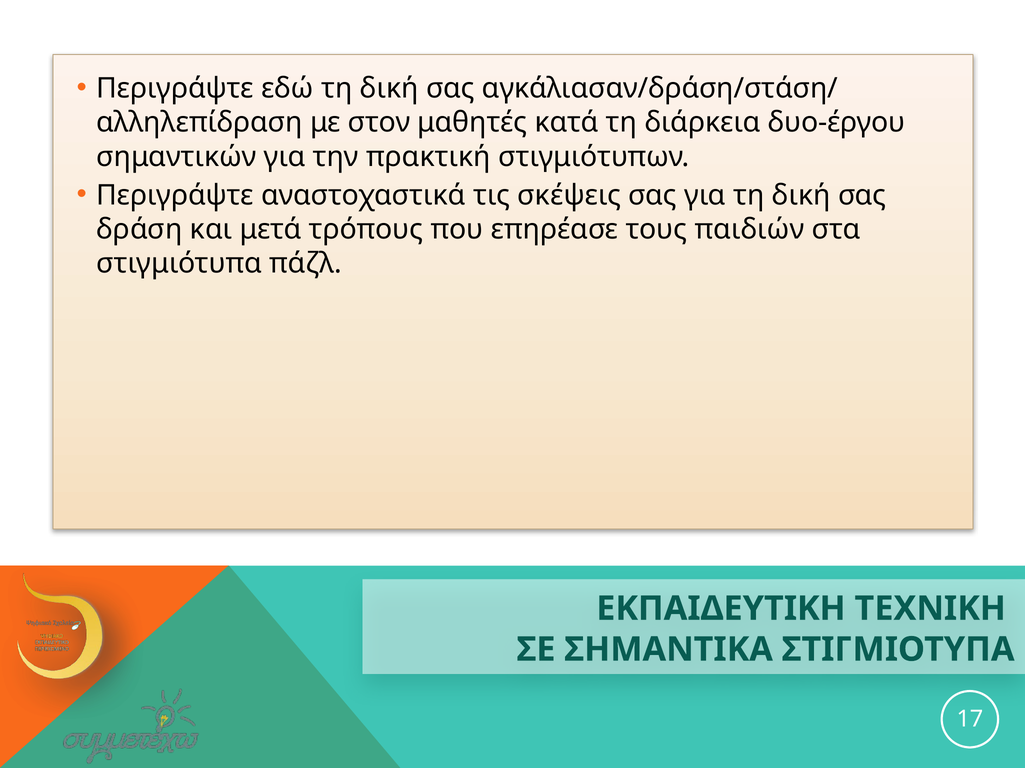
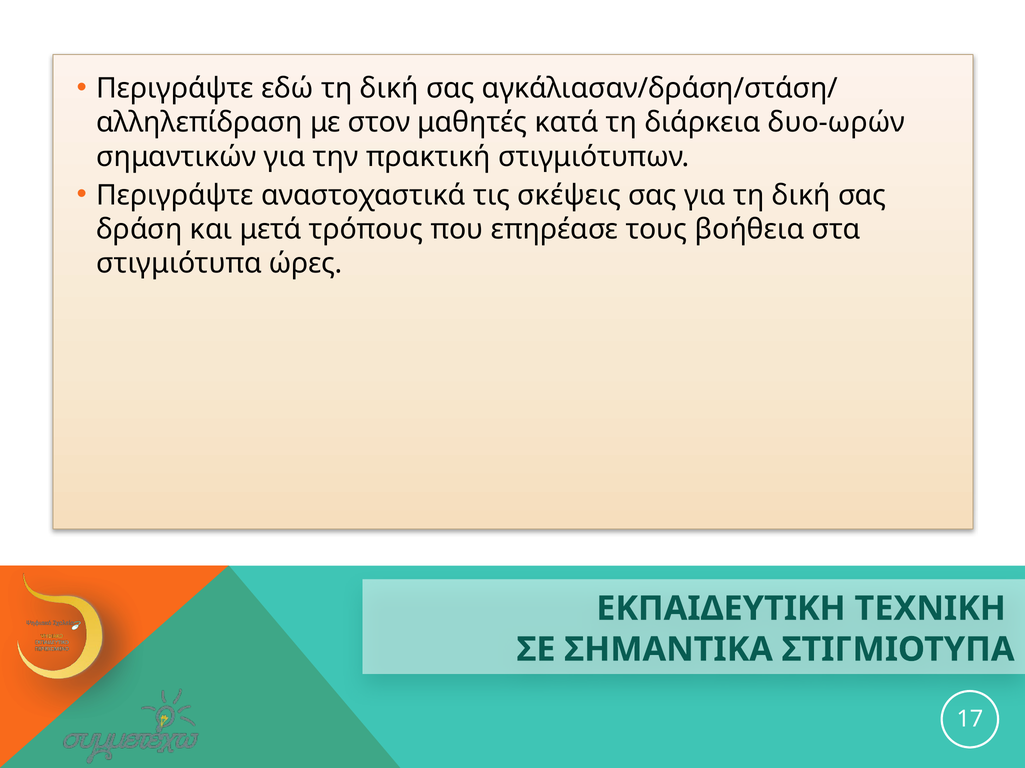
δυο-έργου: δυο-έργου -> δυο-ωρών
παιδιών: παιδιών -> βοήθεια
πάζλ: πάζλ -> ώρες
